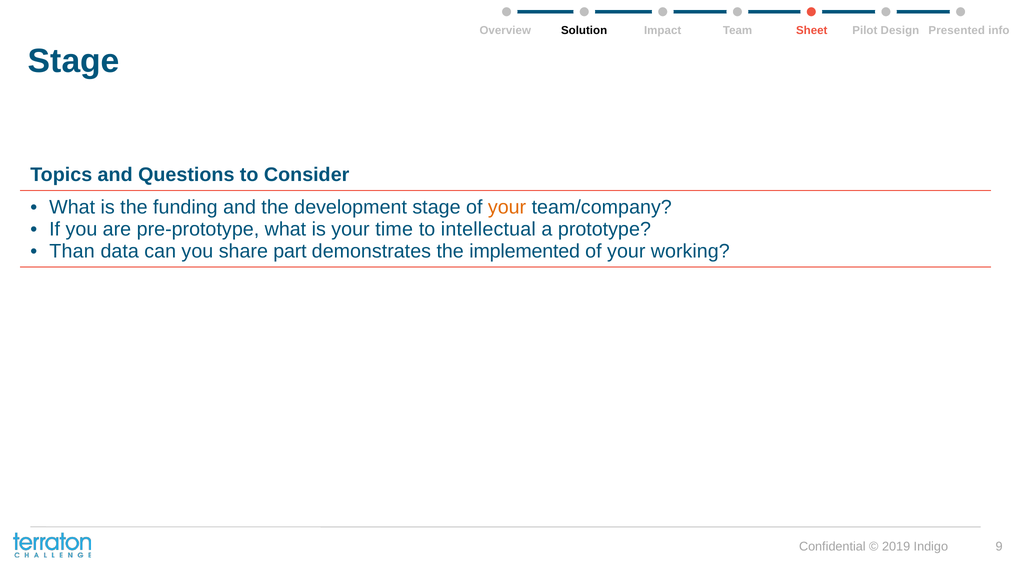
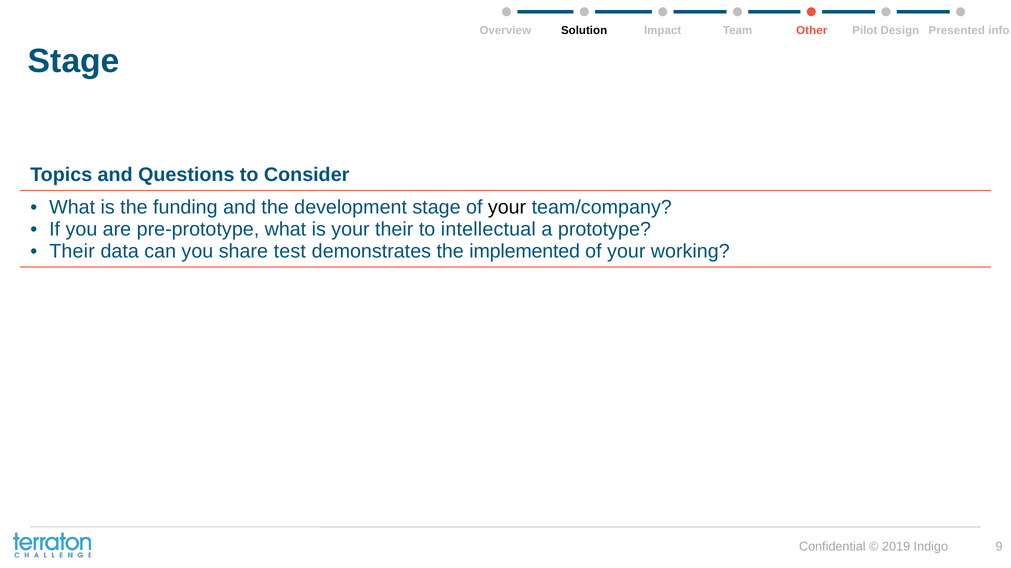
Sheet: Sheet -> Other
your at (507, 207) colour: orange -> black
your time: time -> their
Than at (72, 251): Than -> Their
part: part -> test
